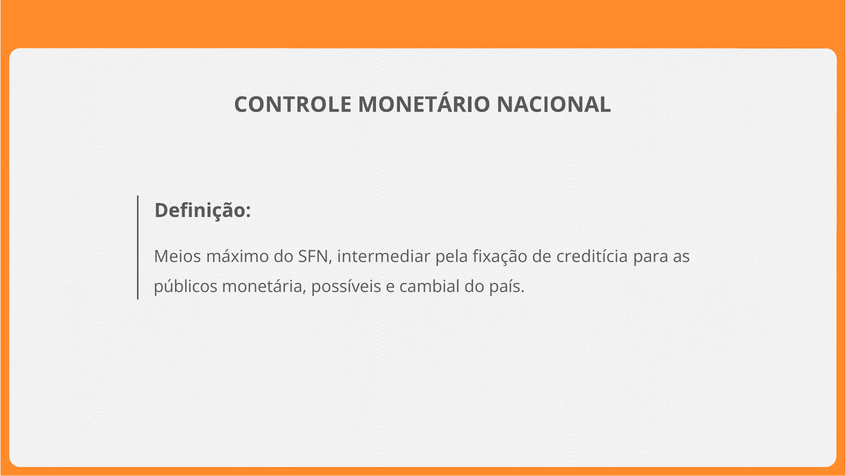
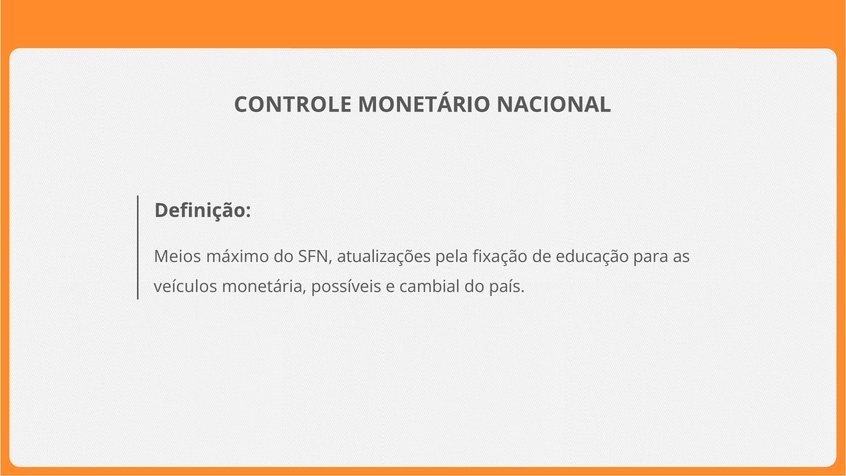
intermediar: intermediar -> atualizações
creditícia: creditícia -> educação
públicos: públicos -> veículos
